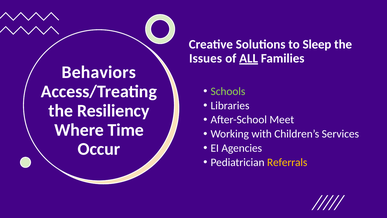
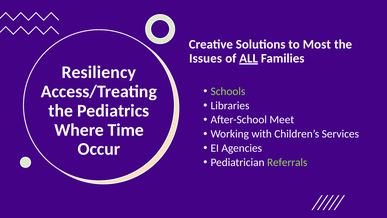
Sleep: Sleep -> Most
Behaviors: Behaviors -> Resiliency
Resiliency: Resiliency -> Pediatrics
Referrals colour: yellow -> light green
